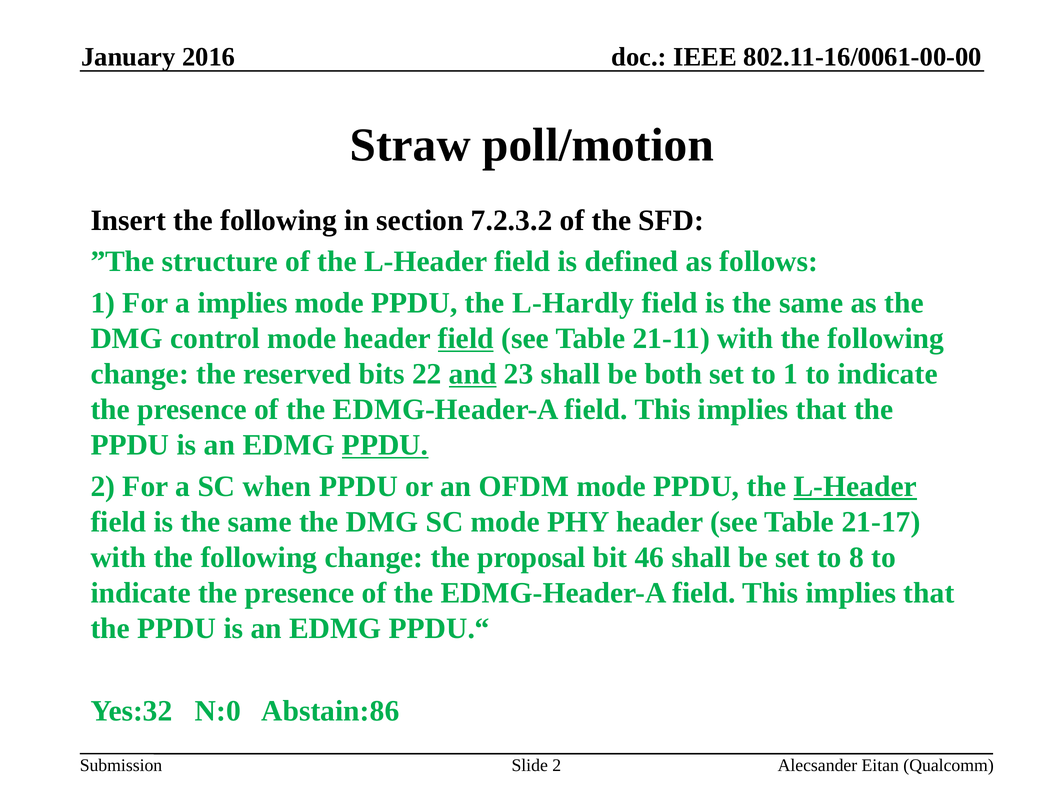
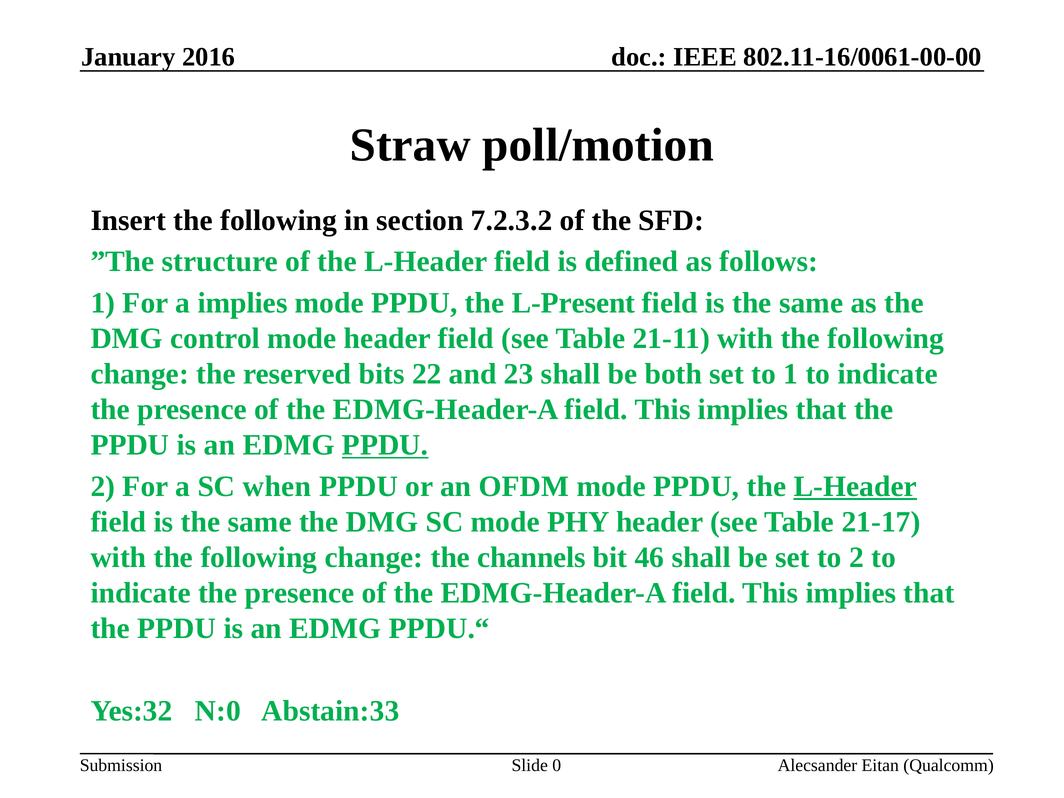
L-Hardly: L-Hardly -> L-Present
field at (466, 339) underline: present -> none
and underline: present -> none
proposal: proposal -> channels
to 8: 8 -> 2
Abstain:86: Abstain:86 -> Abstain:33
Slide 2: 2 -> 0
